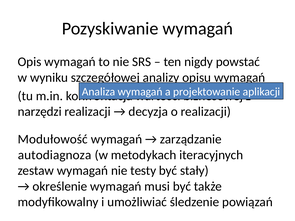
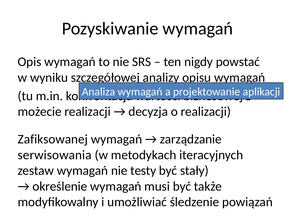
narzędzi: narzędzi -> możecie
Modułowość: Modułowość -> Zafiksowanej
autodiagnoza: autodiagnoza -> serwisowania
